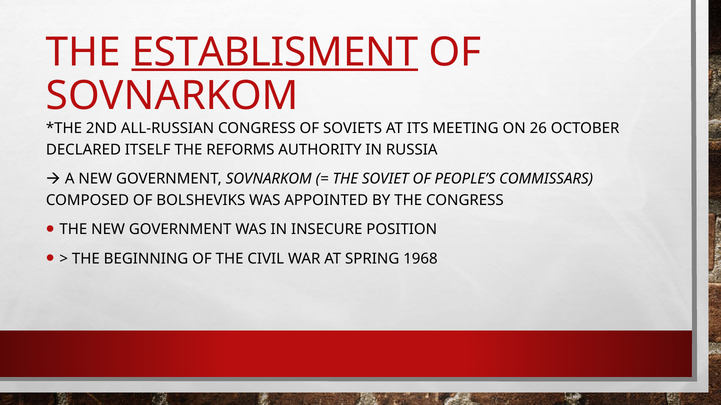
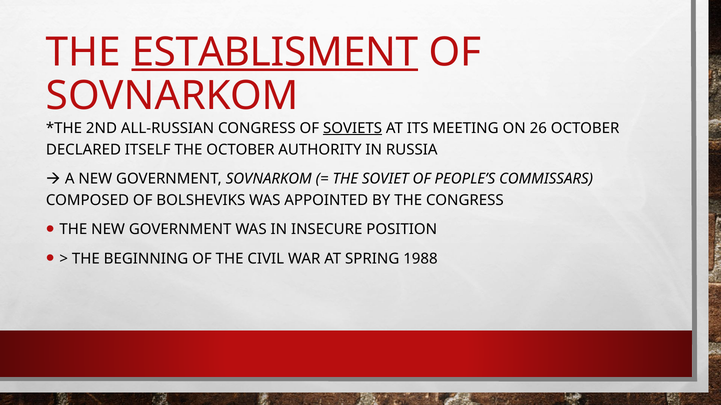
SOVIETS underline: none -> present
THE REFORMS: REFORMS -> OCTOBER
1968: 1968 -> 1988
